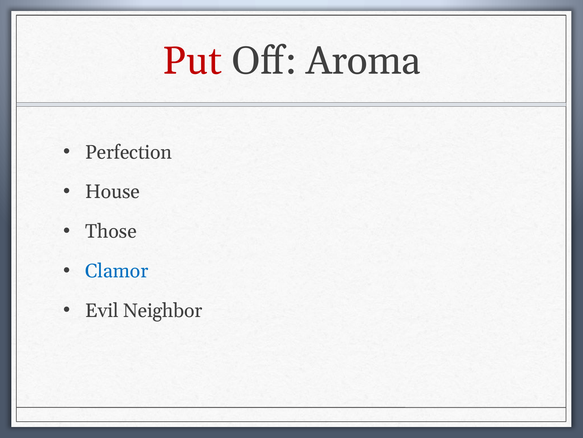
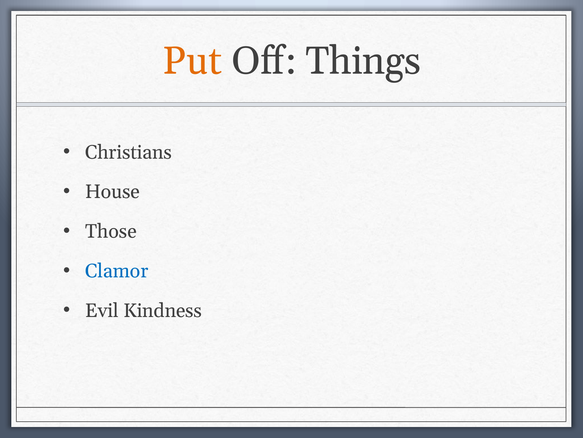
Put colour: red -> orange
Aroma: Aroma -> Things
Perfection: Perfection -> Christians
Neighbor: Neighbor -> Kindness
